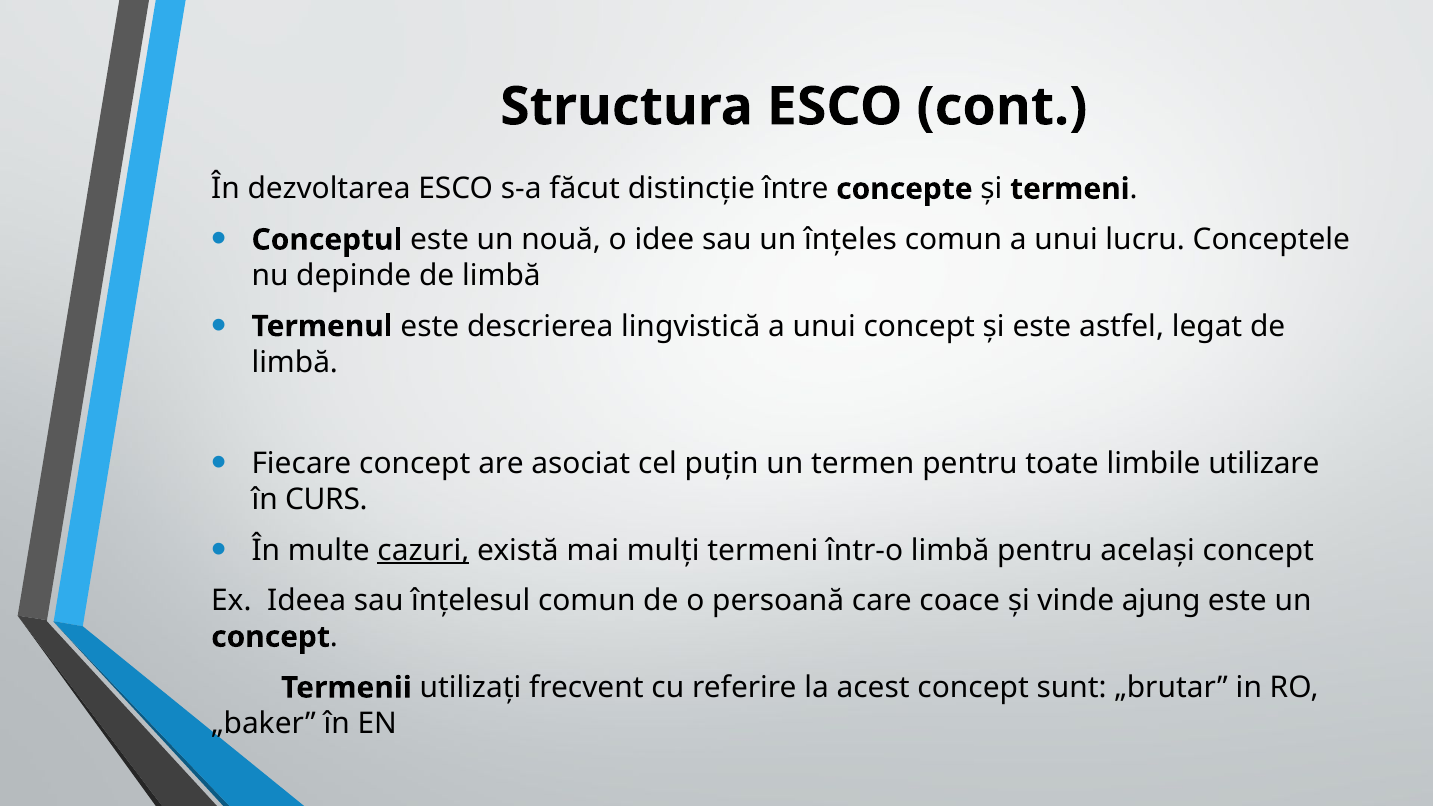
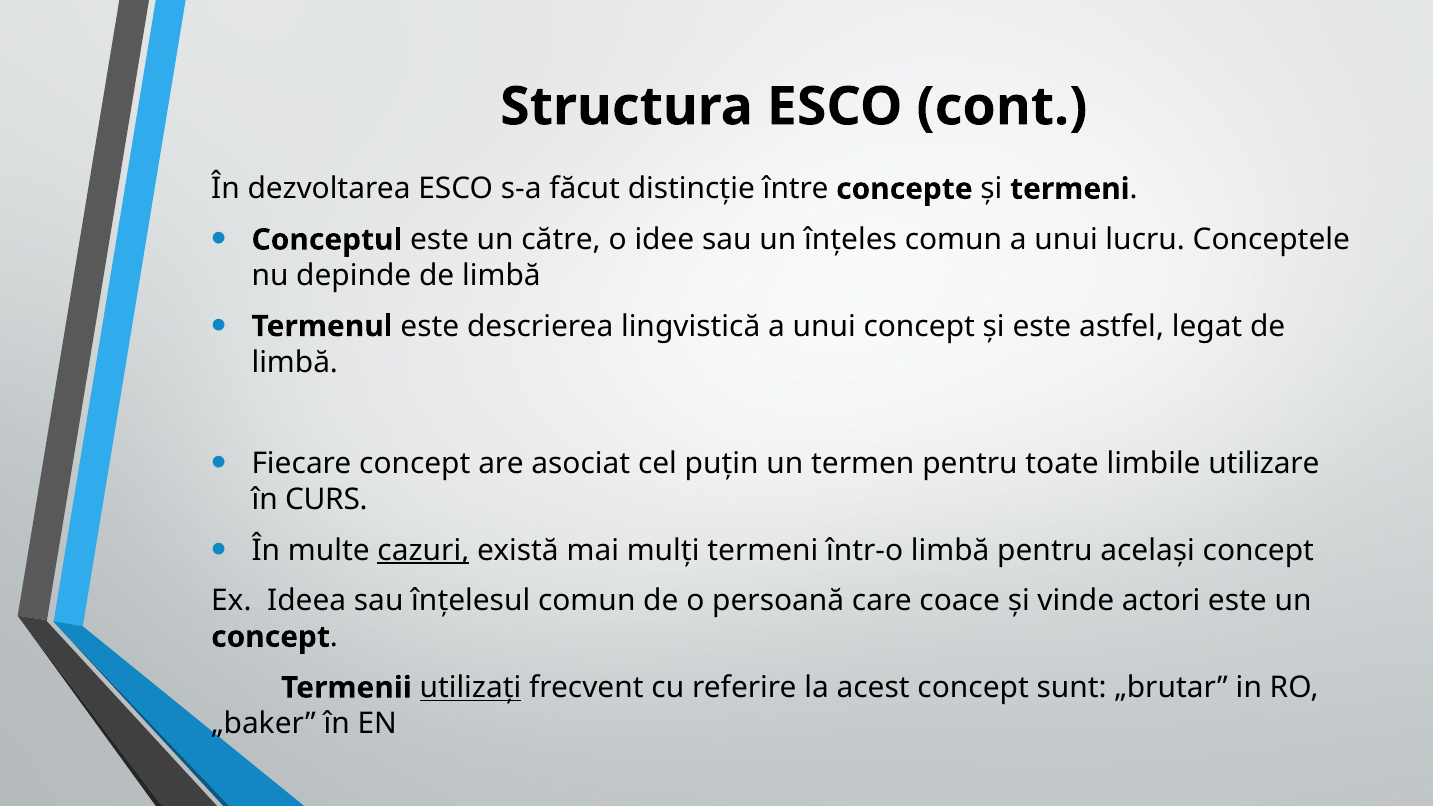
nouă: nouă -> către
ajung: ajung -> actori
utilizați underline: none -> present
